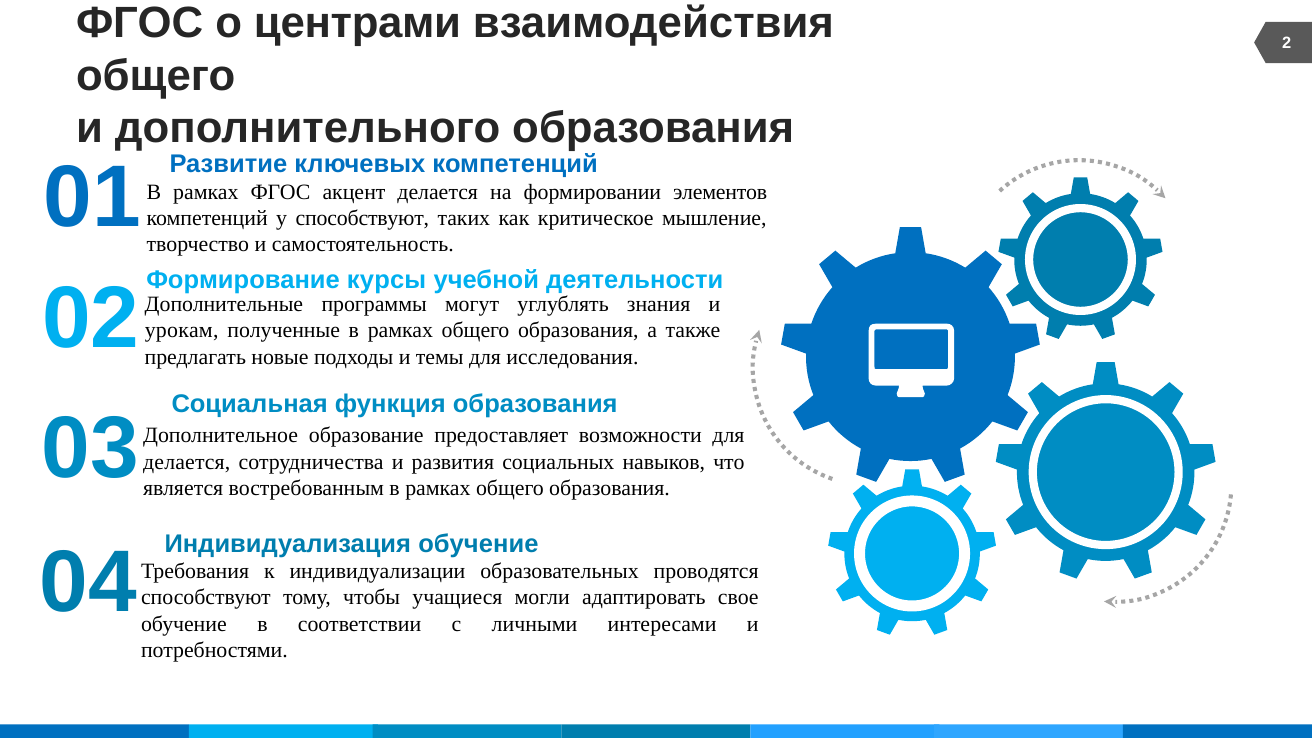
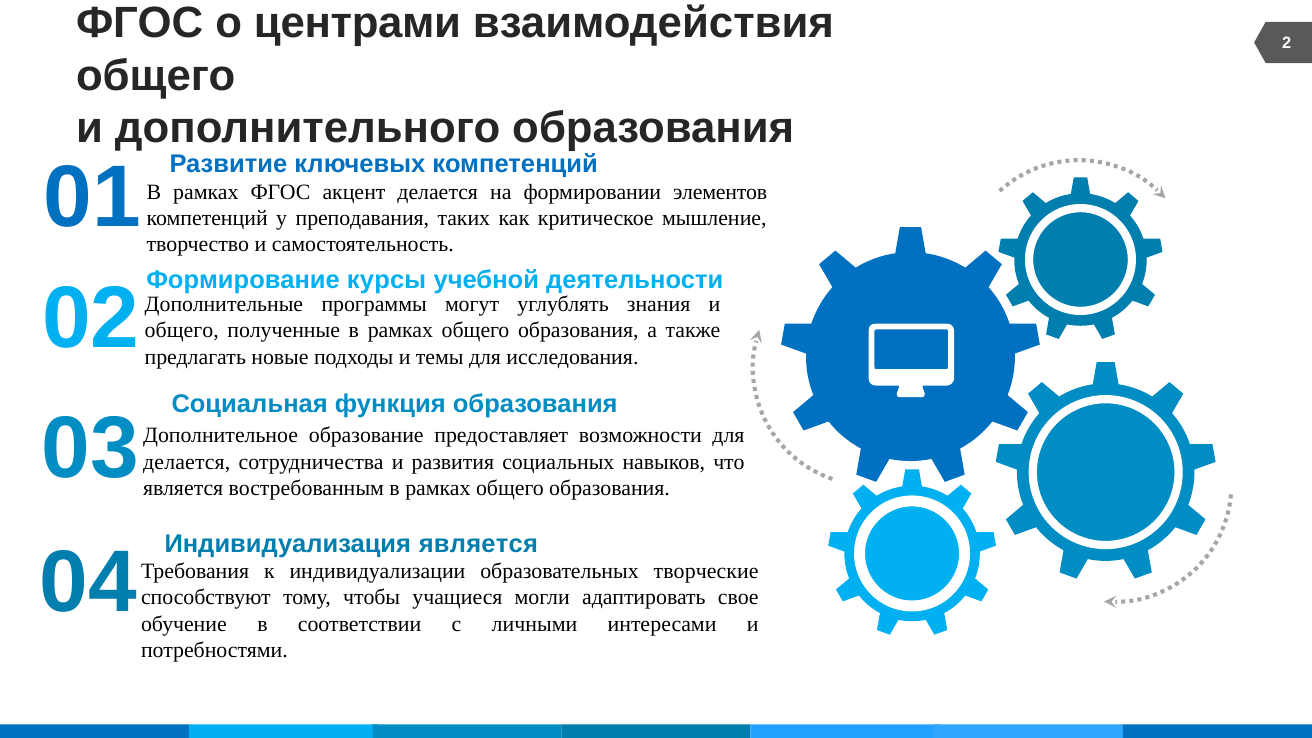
у способствуют: способствуют -> преподавания
урокам at (182, 331): урокам -> общего
Индивидуализация обучение: обучение -> является
проводятся: проводятся -> творческие
